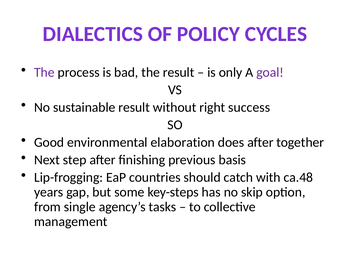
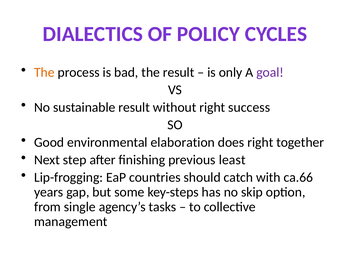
The at (44, 72) colour: purple -> orange
does after: after -> right
basis: basis -> least
ca.48: ca.48 -> ca.66
